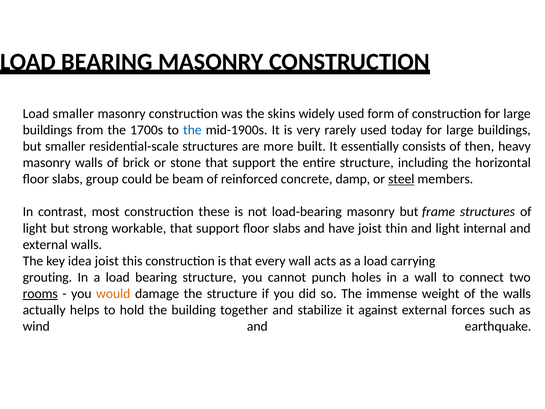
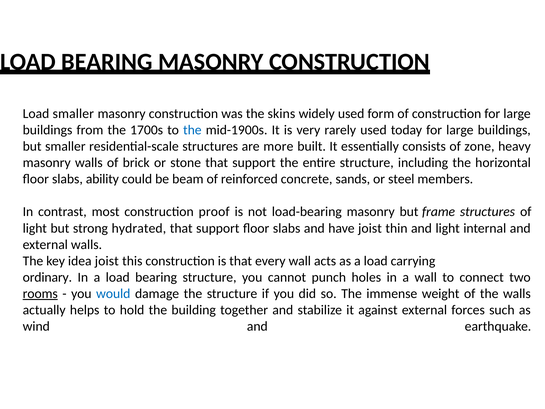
then: then -> zone
group: group -> ability
damp: damp -> sands
steel underline: present -> none
these: these -> proof
workable: workable -> hydrated
grouting: grouting -> ordinary
would colour: orange -> blue
